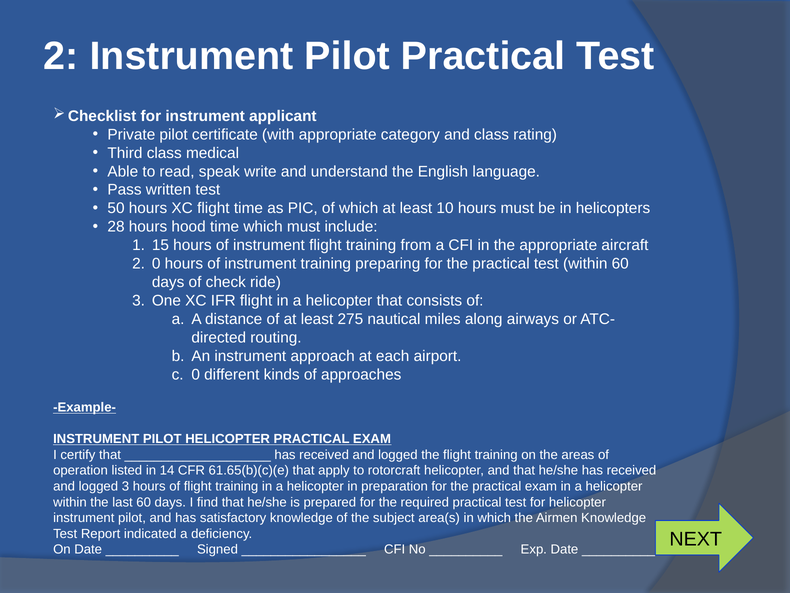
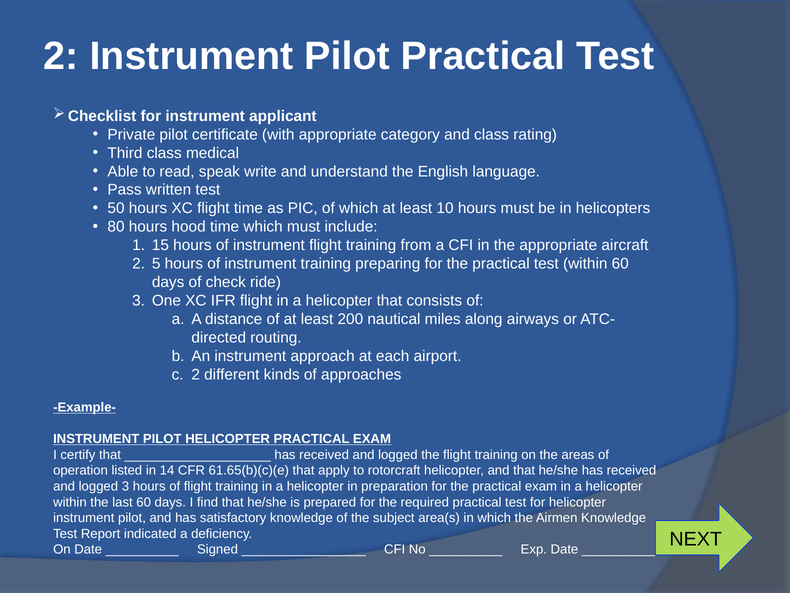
28: 28 -> 80
2 0: 0 -> 5
275: 275 -> 200
0 at (196, 374): 0 -> 2
